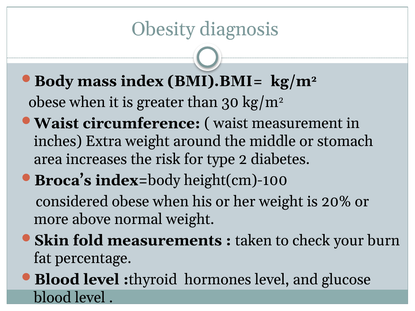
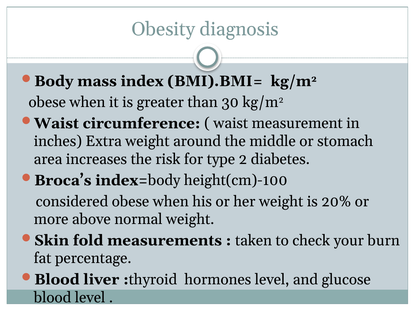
level at (101, 280): level -> liver
